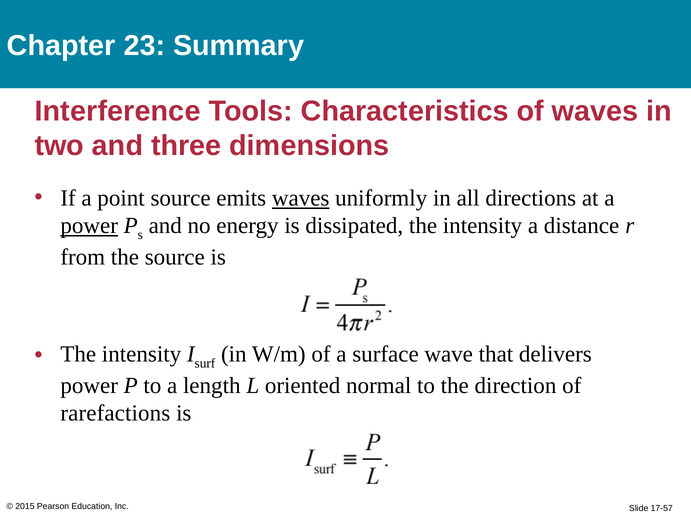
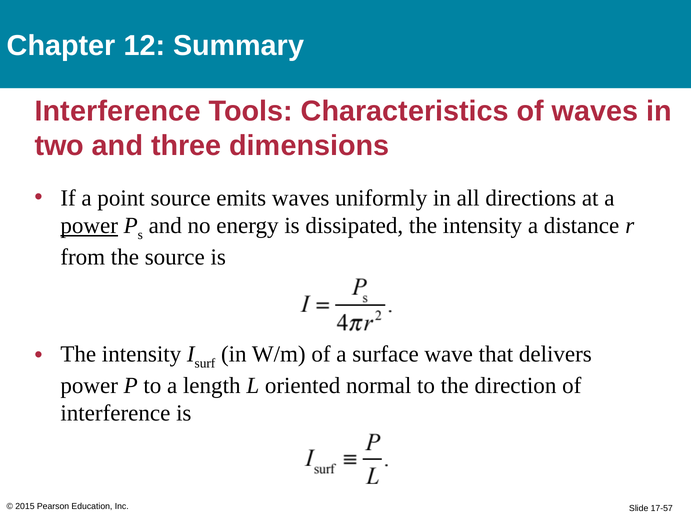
23: 23 -> 12
waves at (301, 198) underline: present -> none
rarefactions at (115, 413): rarefactions -> interference
